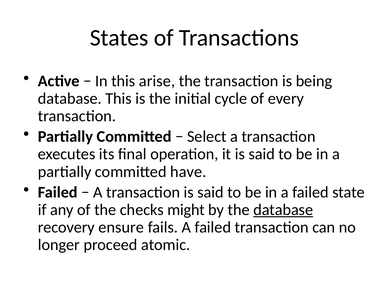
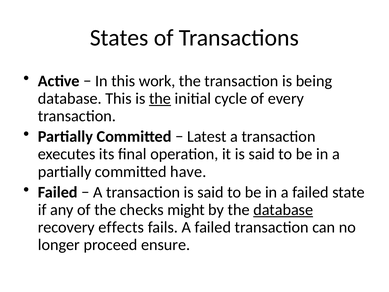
arise: arise -> work
the at (160, 98) underline: none -> present
Select: Select -> Latest
ensure: ensure -> effects
atomic: atomic -> ensure
